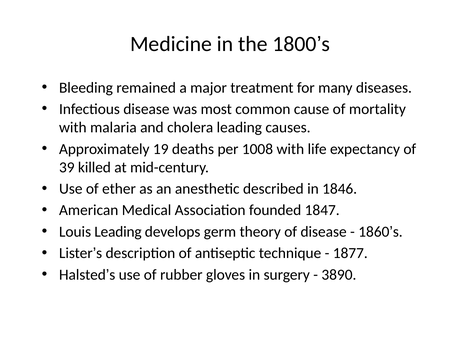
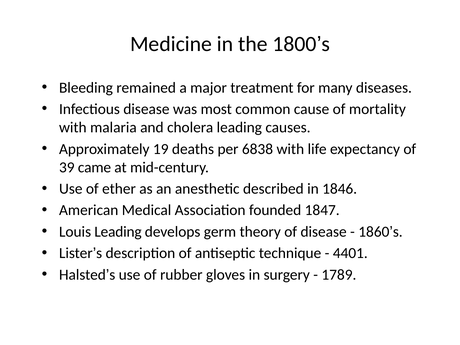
1008: 1008 -> 6838
killed: killed -> came
1877: 1877 -> 4401
3890: 3890 -> 1789
